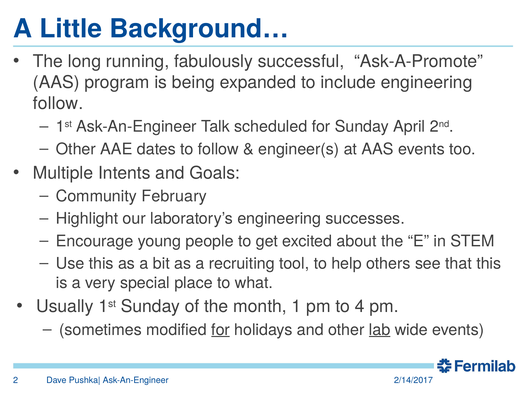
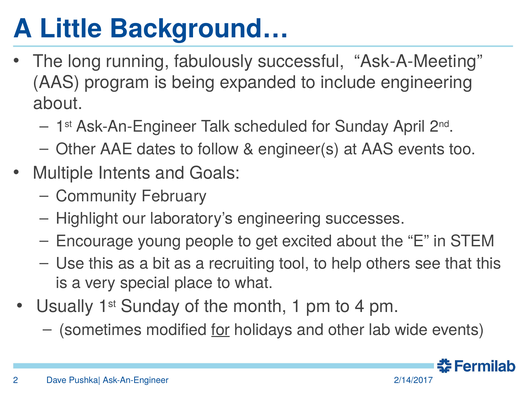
Ask-A-Promote: Ask-A-Promote -> Ask-A-Meeting
follow at (58, 104): follow -> about
lab underline: present -> none
